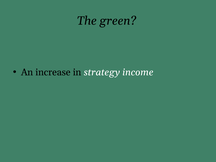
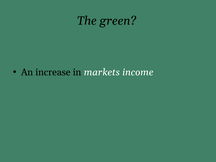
strategy: strategy -> markets
